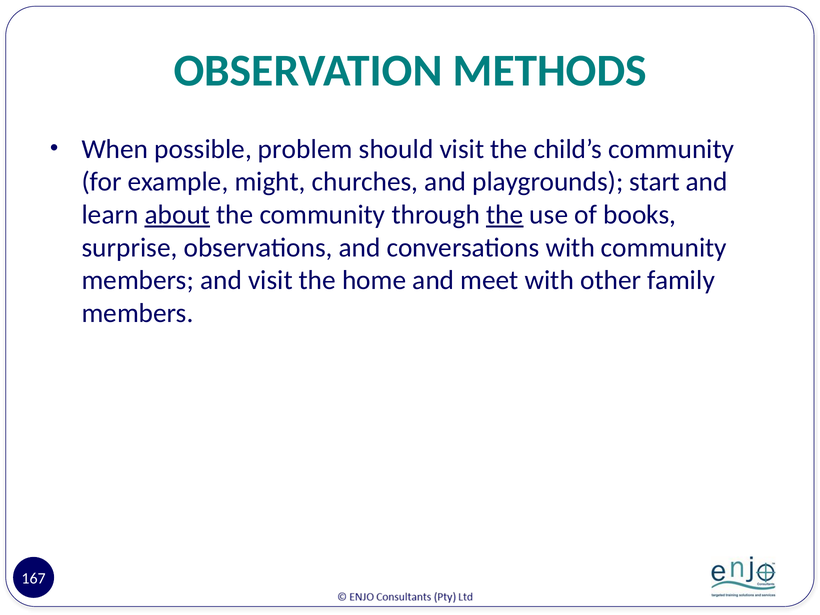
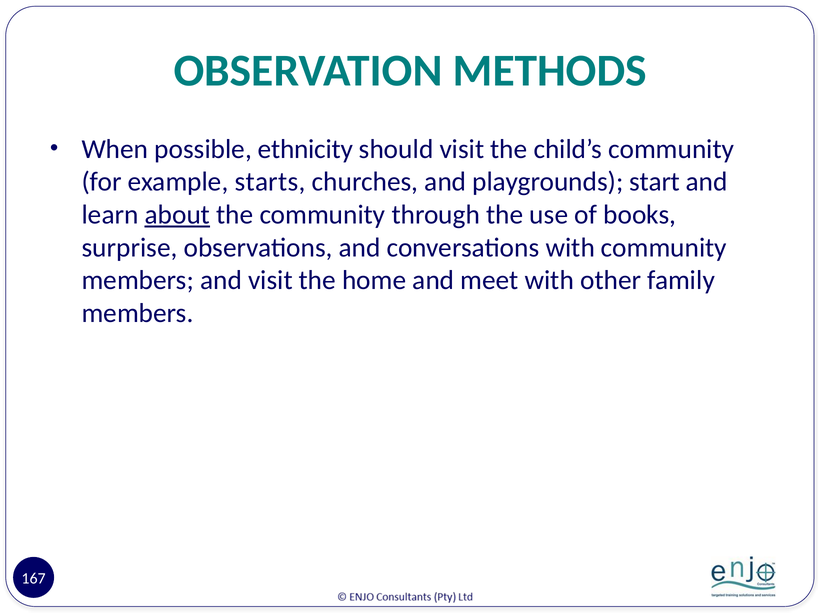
problem: problem -> ethnicity
might: might -> starts
the at (505, 215) underline: present -> none
